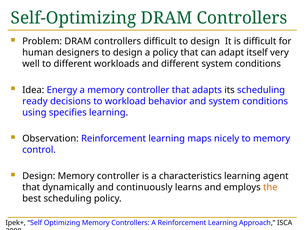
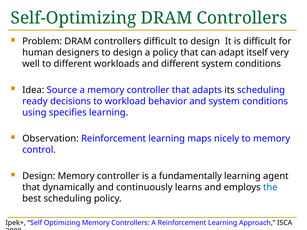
Energy: Energy -> Source
characteristics: characteristics -> fundamentally
the colour: orange -> blue
